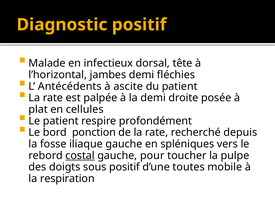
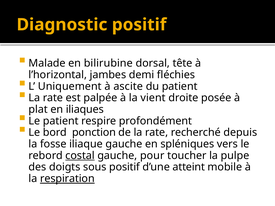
infectieux: infectieux -> bilirubine
Antécédents: Antécédents -> Uniquement
la demi: demi -> vient
cellules: cellules -> iliaques
toutes: toutes -> atteint
respiration underline: none -> present
